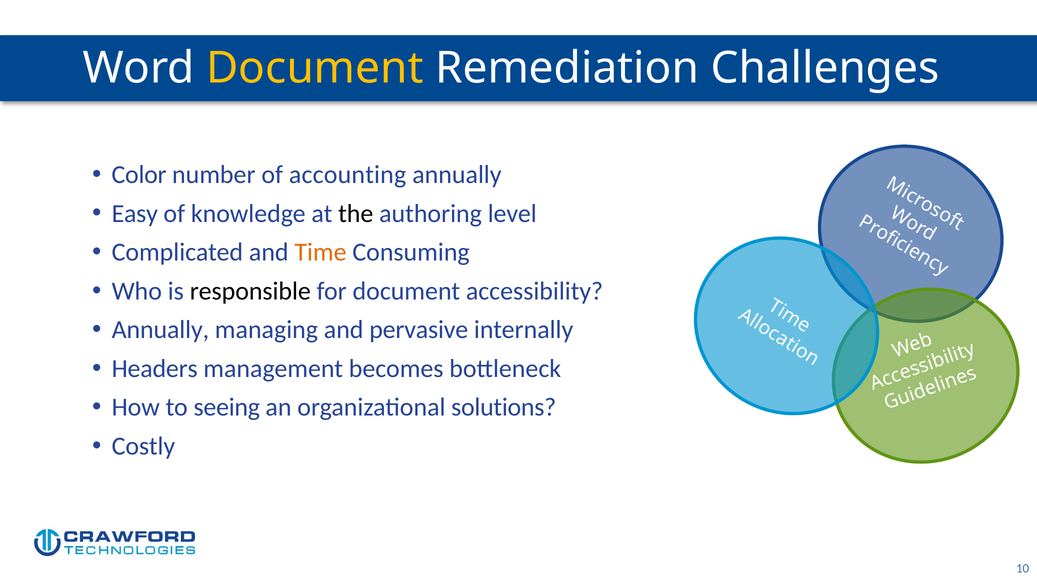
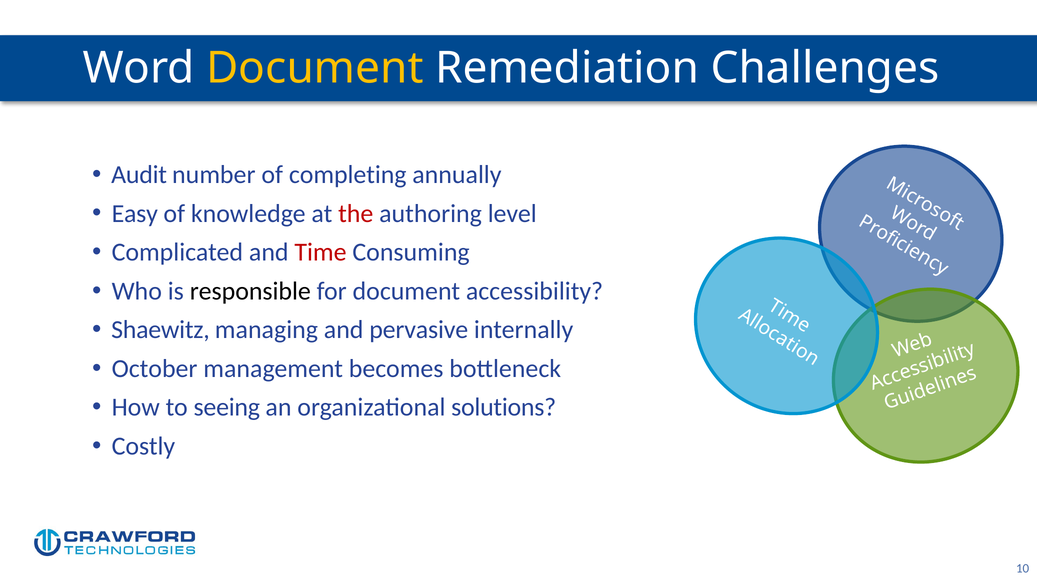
Color: Color -> Audit
accounting: accounting -> completing
the colour: black -> red
Time colour: orange -> red
Annually at (160, 330): Annually -> Shaewitz
Headers: Headers -> October
